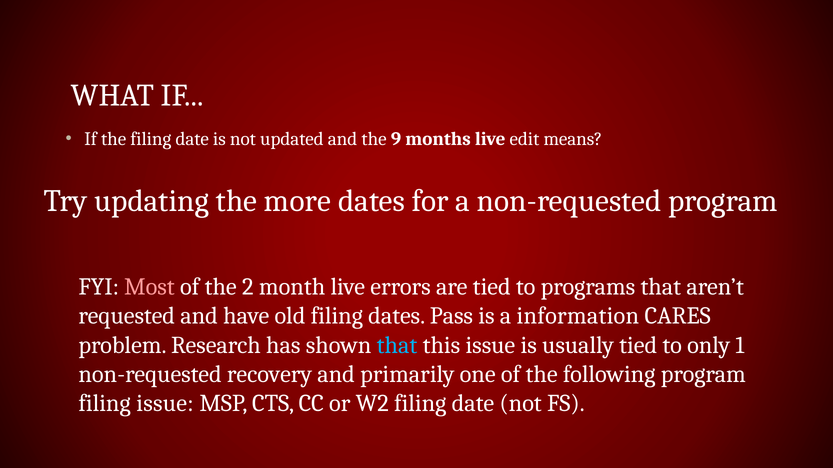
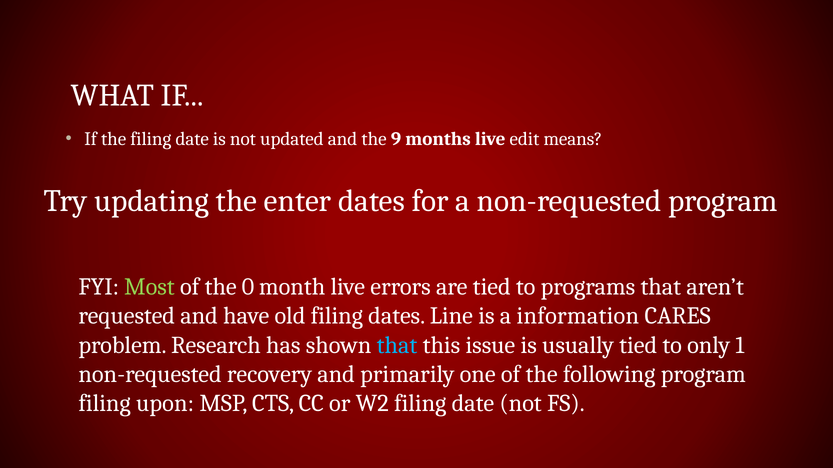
more: more -> enter
Most colour: pink -> light green
2: 2 -> 0
Pass: Pass -> Line
filing issue: issue -> upon
